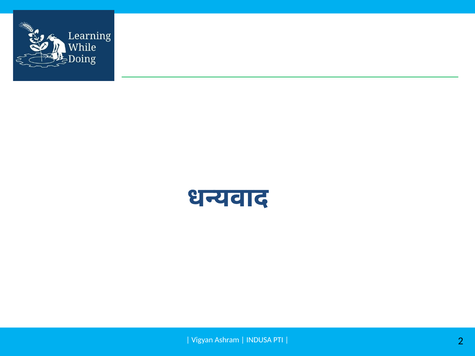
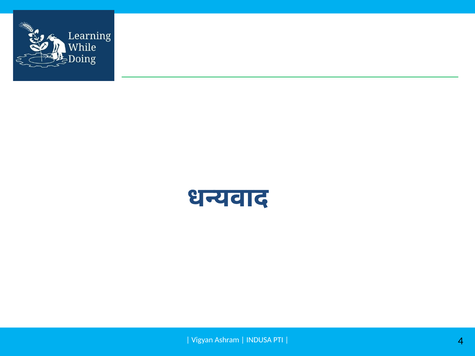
2: 2 -> 4
